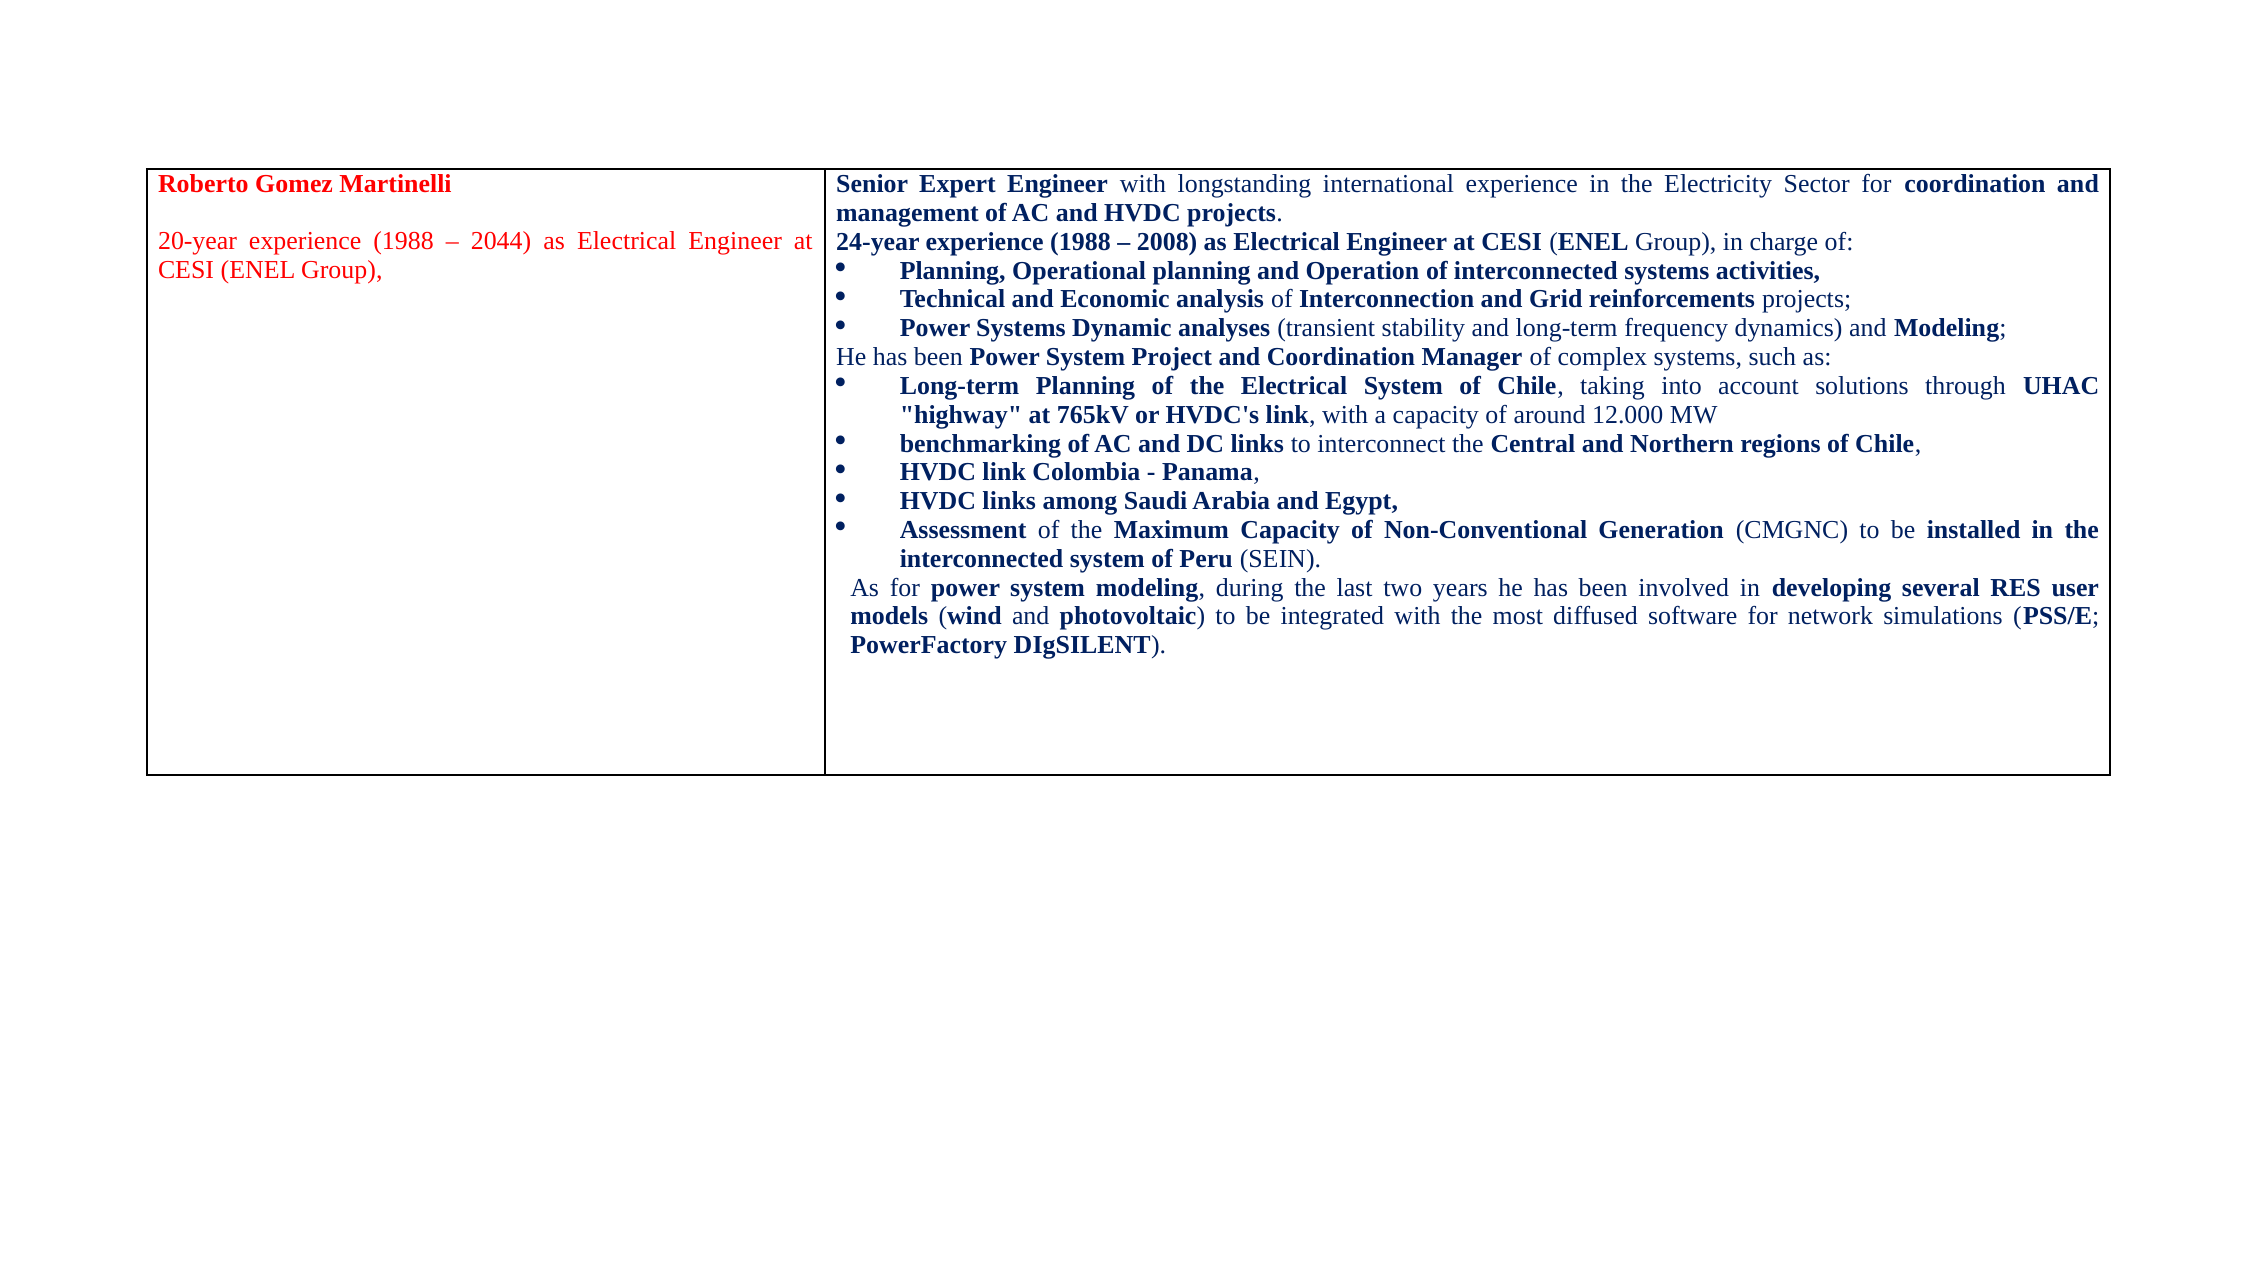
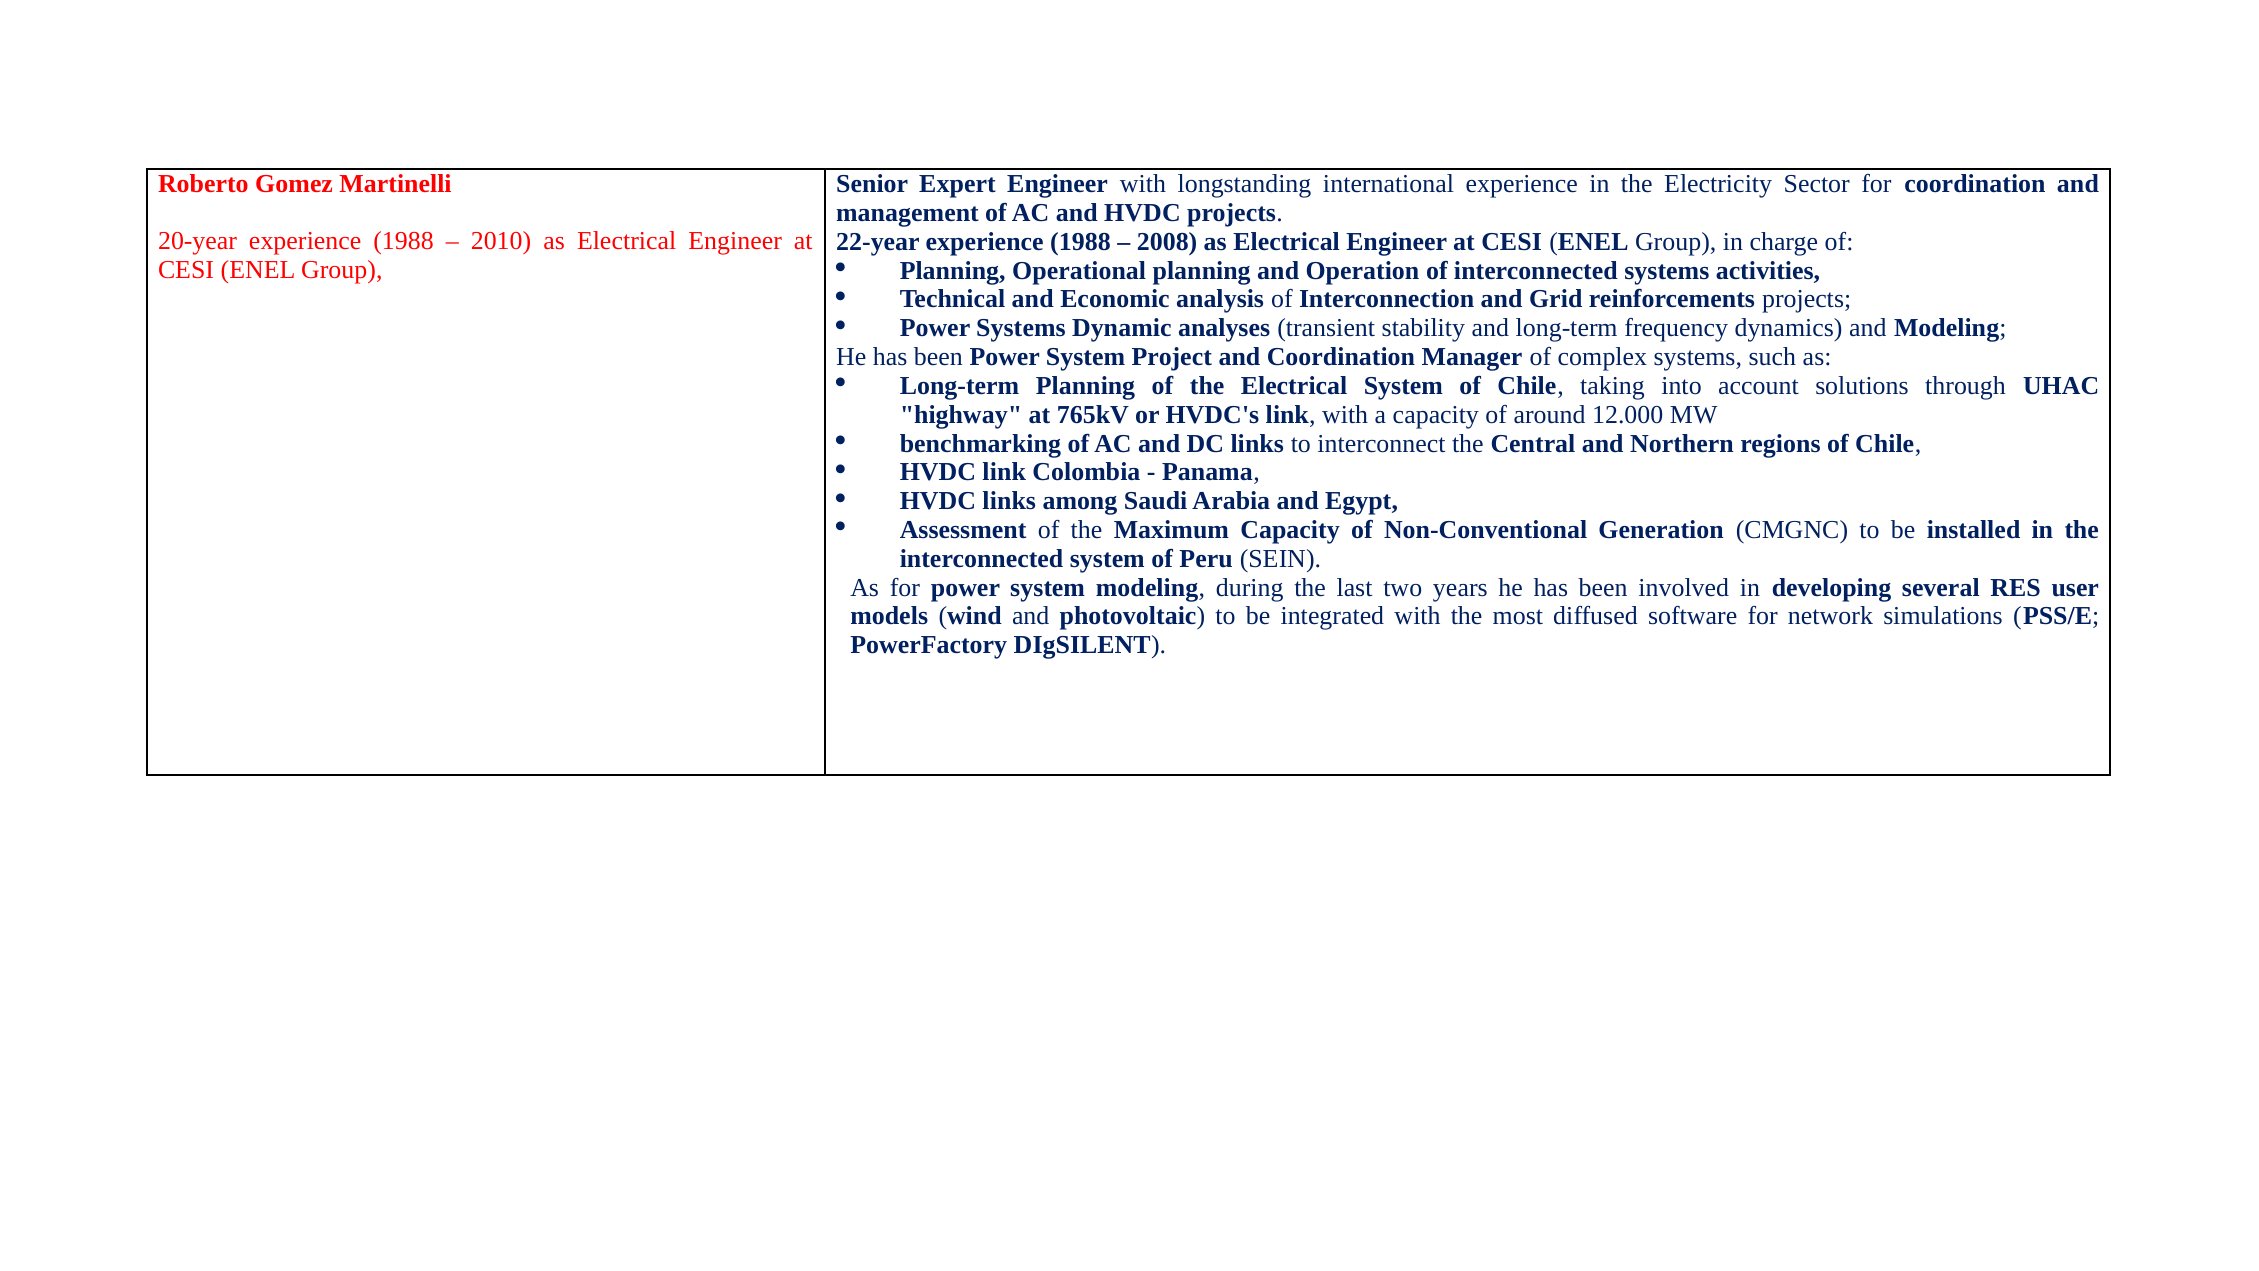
2044: 2044 -> 2010
24-year: 24-year -> 22-year
